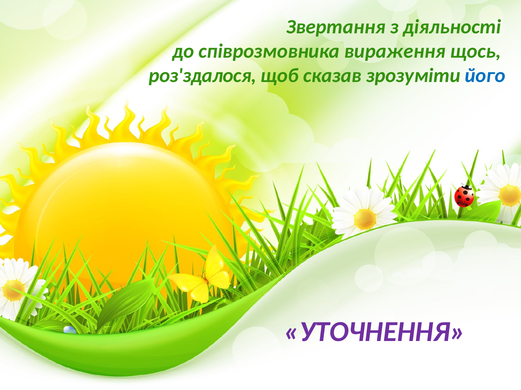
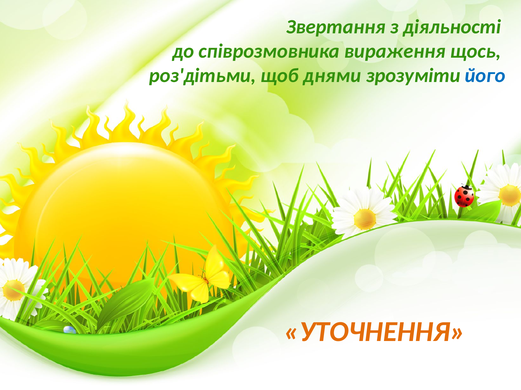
роз'здалося: роз'здалося -> роз'дітьми
сказав: сказав -> днями
УТОЧНЕННЯ colour: purple -> orange
